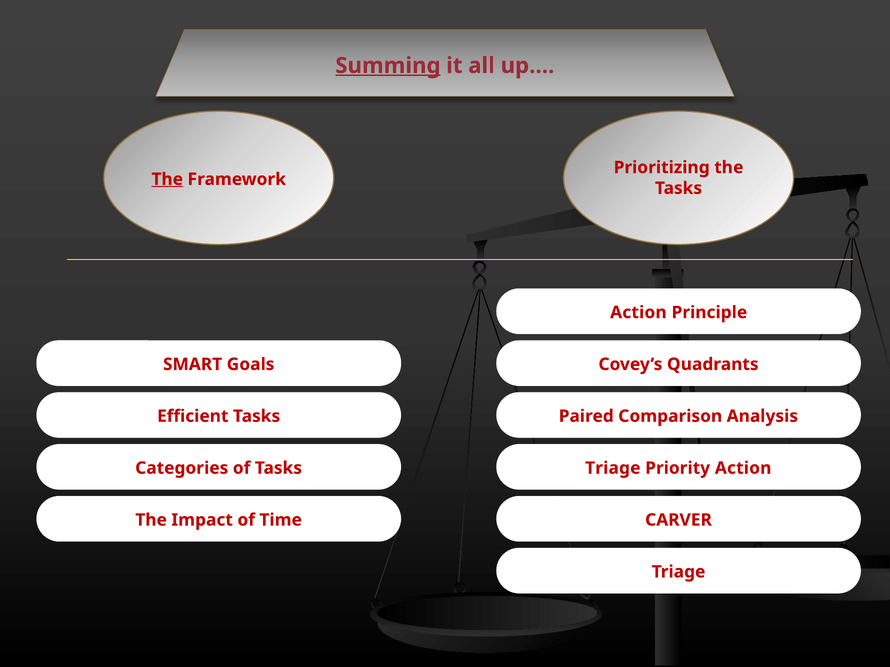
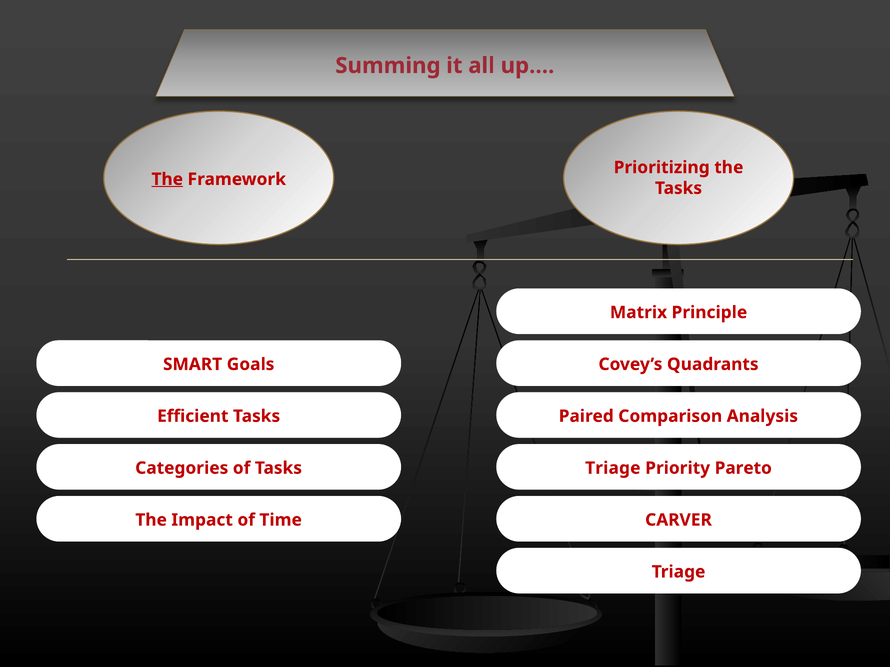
Summing underline: present -> none
Action at (638, 313): Action -> Matrix
Priority Action: Action -> Pareto
